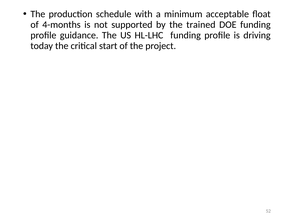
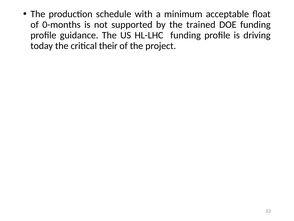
4-months: 4-months -> 0-months
start: start -> their
